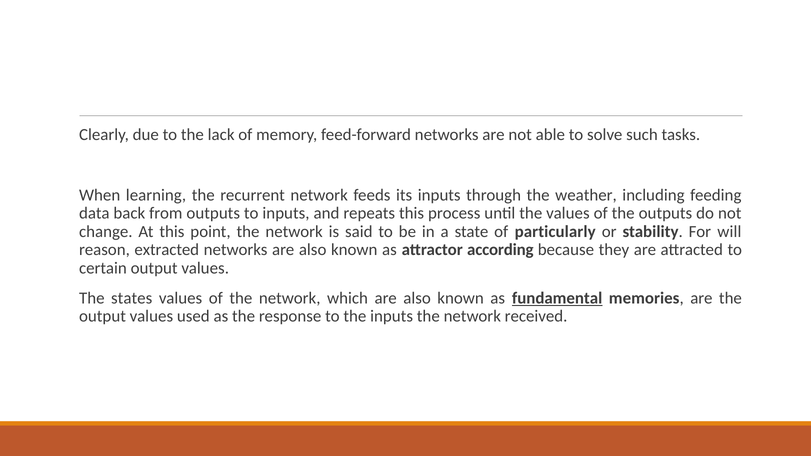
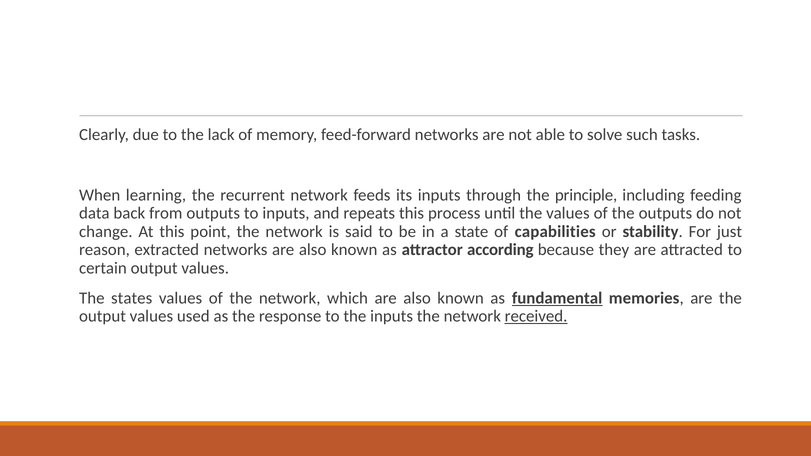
weather: weather -> principle
particularly: particularly -> capabilities
will: will -> just
received underline: none -> present
